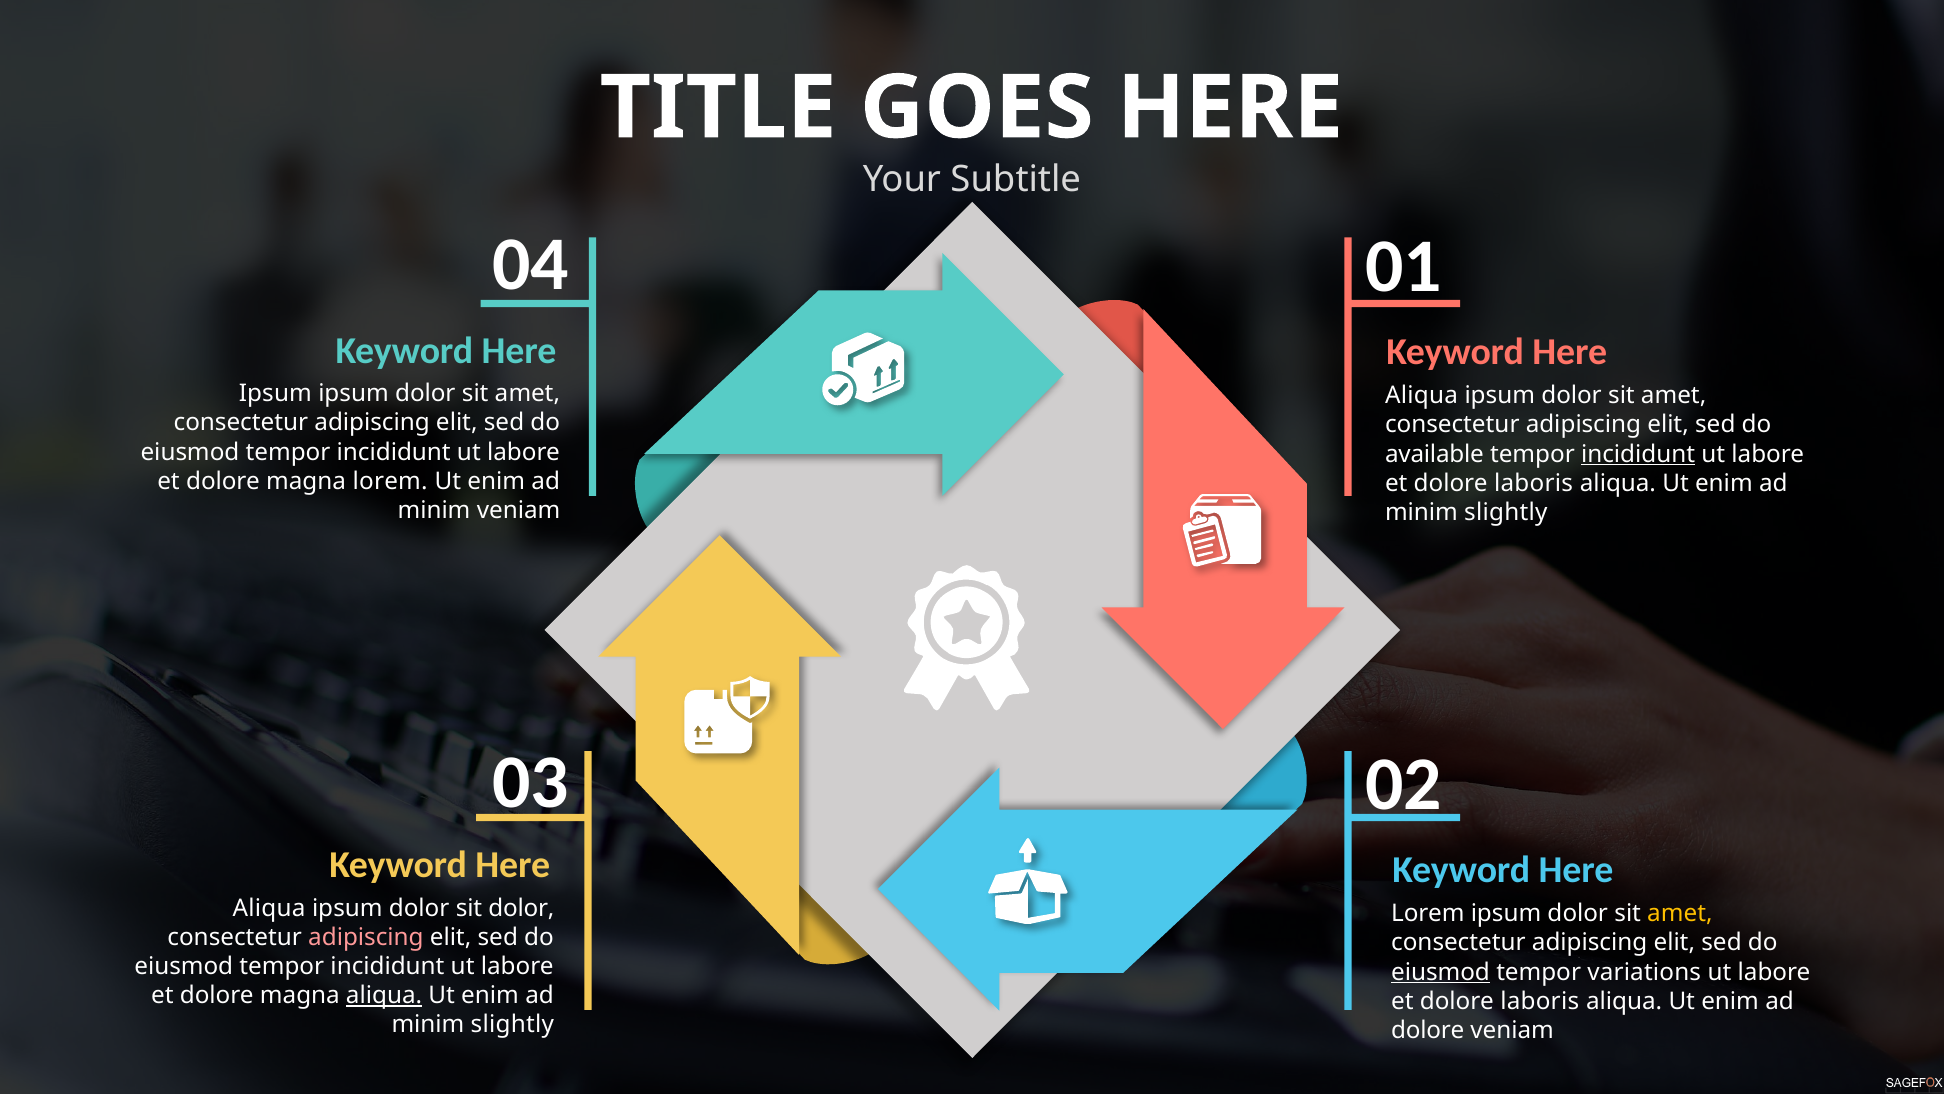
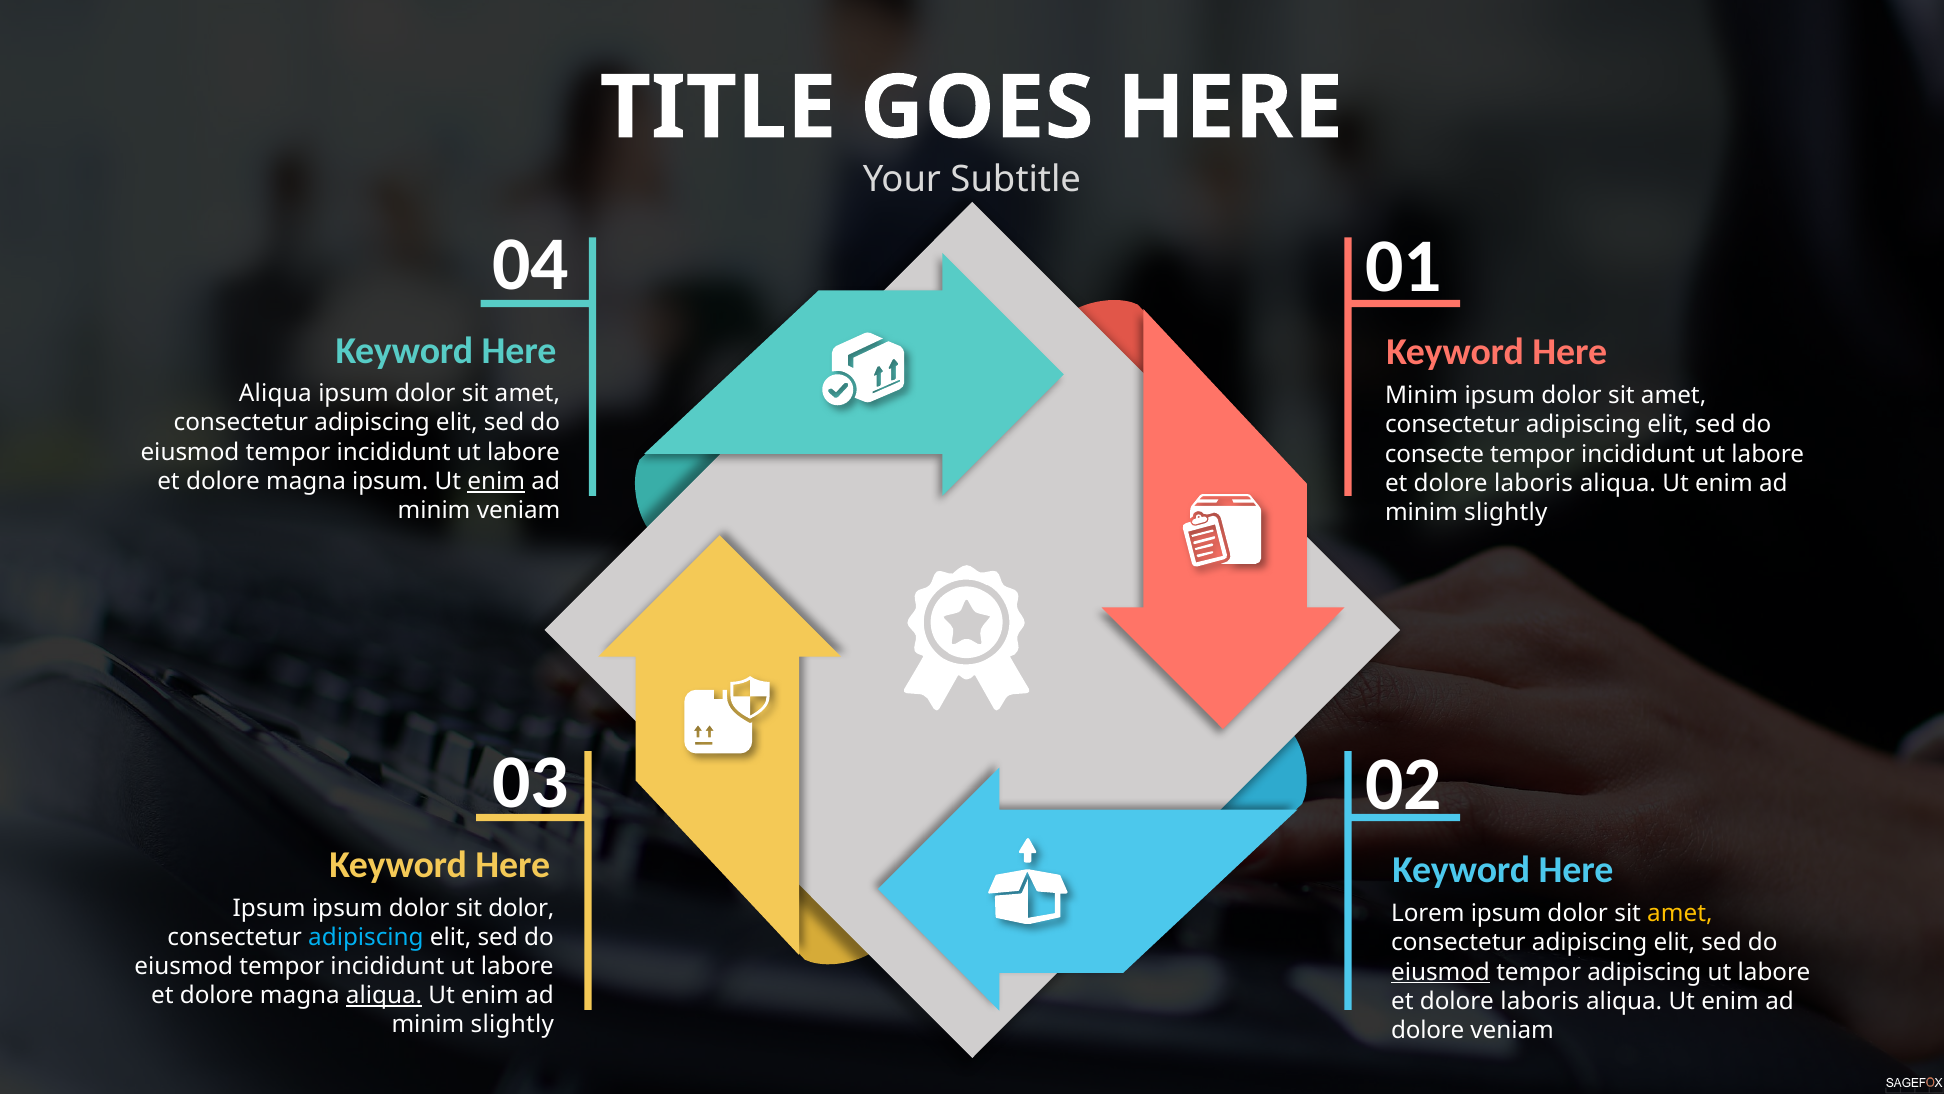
Ipsum at (275, 394): Ipsum -> Aliqua
Aliqua at (1422, 396): Aliqua -> Minim
available: available -> consecte
incididunt at (1638, 454) underline: present -> none
magna lorem: lorem -> ipsum
enim at (496, 481) underline: none -> present
Aliqua at (269, 908): Aliqua -> Ipsum
adipiscing at (366, 937) colour: pink -> light blue
tempor variations: variations -> adipiscing
